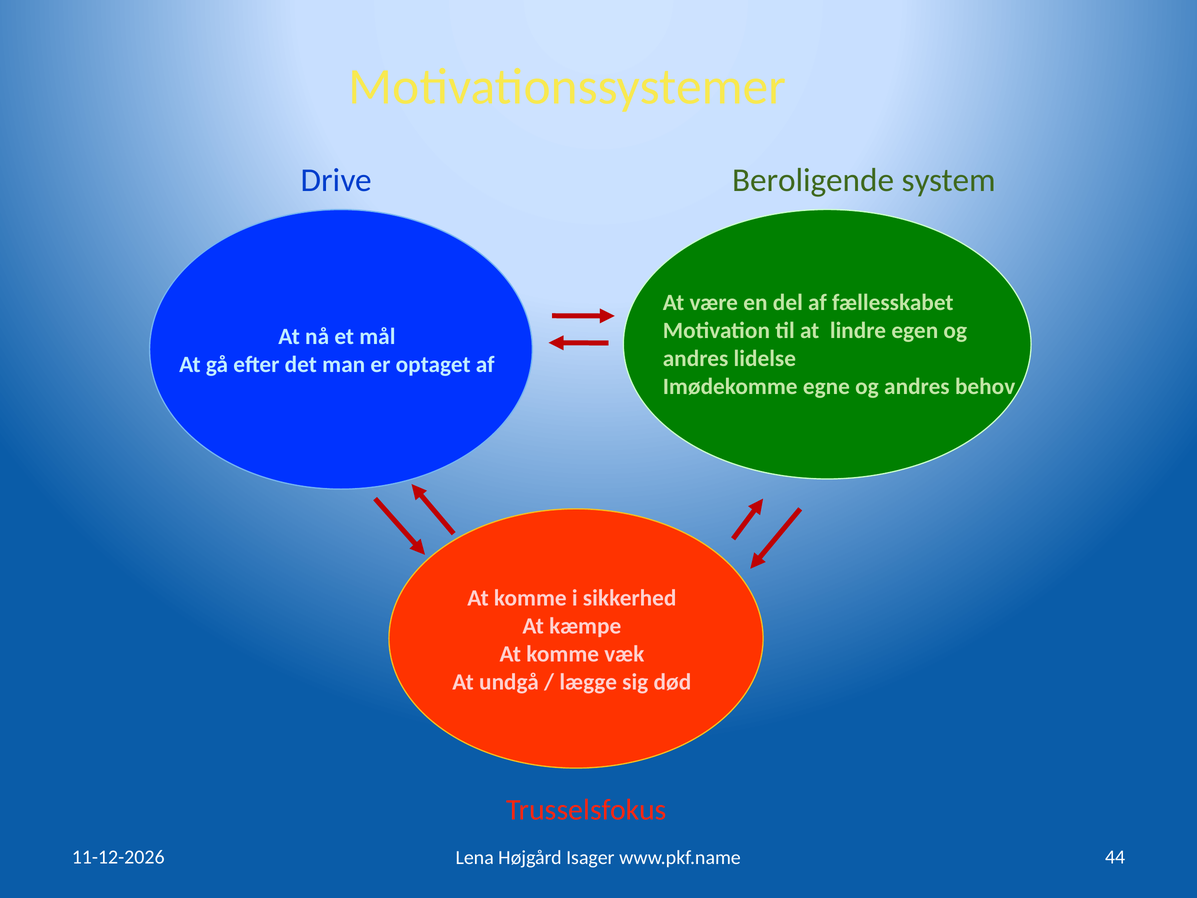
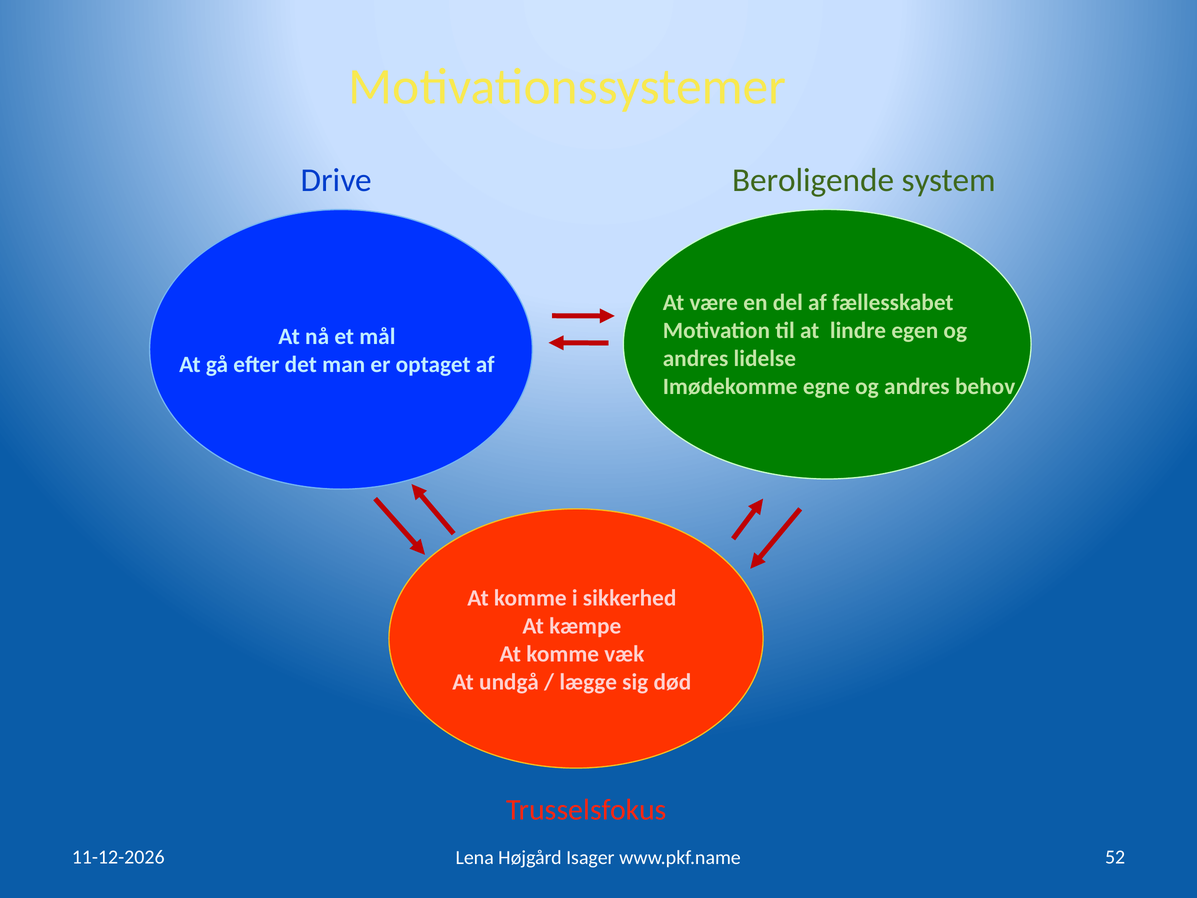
44: 44 -> 52
